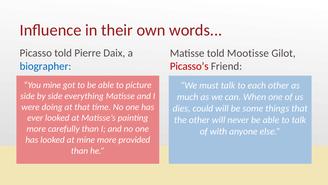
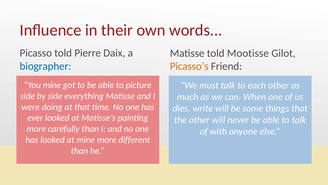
Picasso’s colour: red -> orange
could: could -> write
provided: provided -> different
